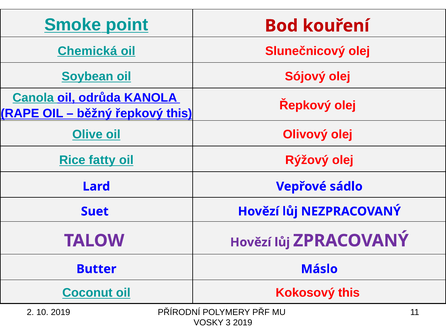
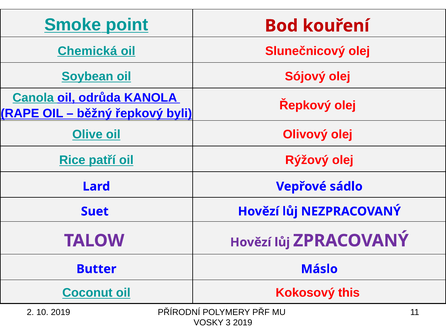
řepkový this: this -> byli
fatty: fatty -> patří
